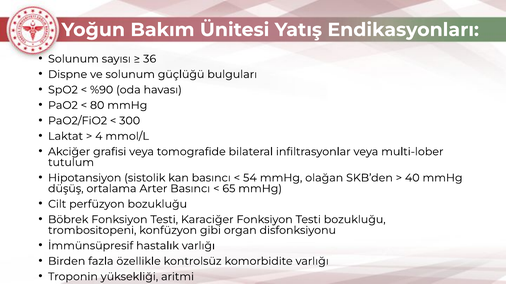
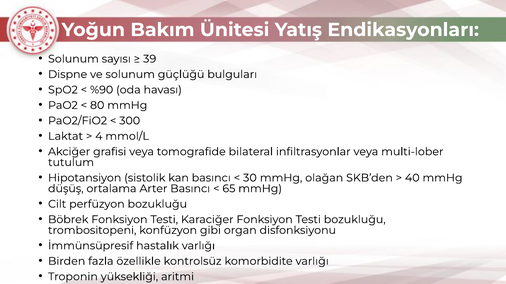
36: 36 -> 39
54: 54 -> 30
